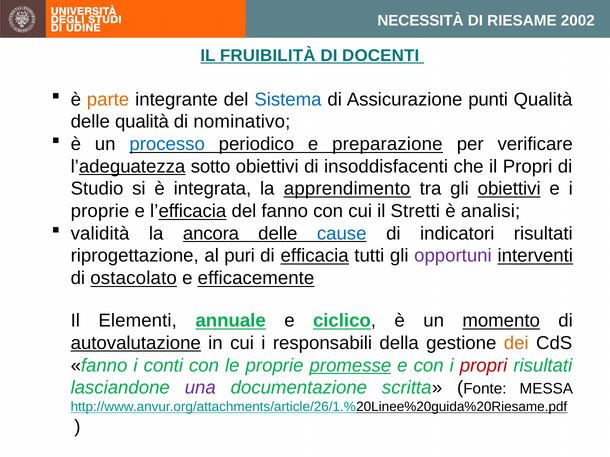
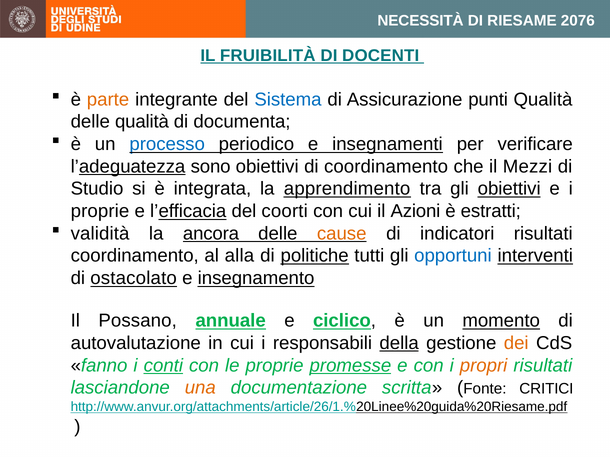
2002: 2002 -> 2076
nominativo: nominativo -> documenta
preparazione: preparazione -> insegnamenti
sotto: sotto -> sono
di insoddisfacenti: insoddisfacenti -> coordinamento
il Propri: Propri -> Mezzi
del fanno: fanno -> coorti
Stretti: Stretti -> Azioni
analisi: analisi -> estratti
cause colour: blue -> orange
riprogettazione at (135, 256): riprogettazione -> coordinamento
puri: puri -> alla
efficacia: efficacia -> politiche
opportuni colour: purple -> blue
efficacemente: efficacemente -> insegnamento
Elementi: Elementi -> Possano
autovalutazione underline: present -> none
della underline: none -> present
conti underline: none -> present
propri at (484, 366) colour: red -> orange
una colour: purple -> orange
MESSA: MESSA -> CRITICI
